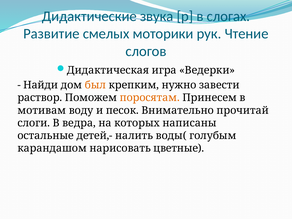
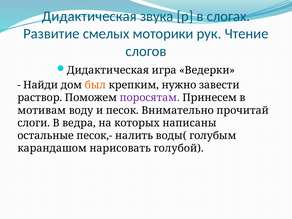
Дидактические at (89, 16): Дидактические -> Дидактическая
поросятам colour: orange -> purple
детей,-: детей,- -> песок,-
цветные: цветные -> голубой
